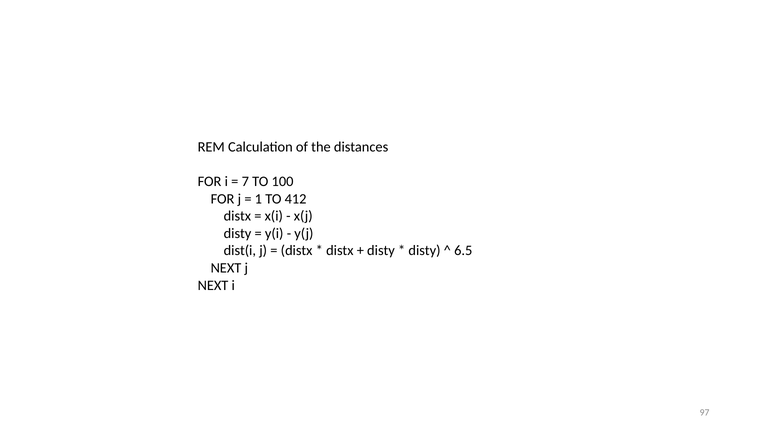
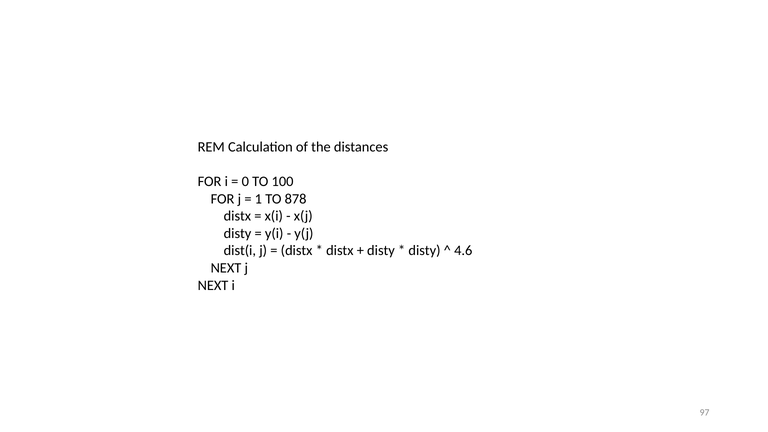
7: 7 -> 0
412: 412 -> 878
6.5: 6.5 -> 4.6
